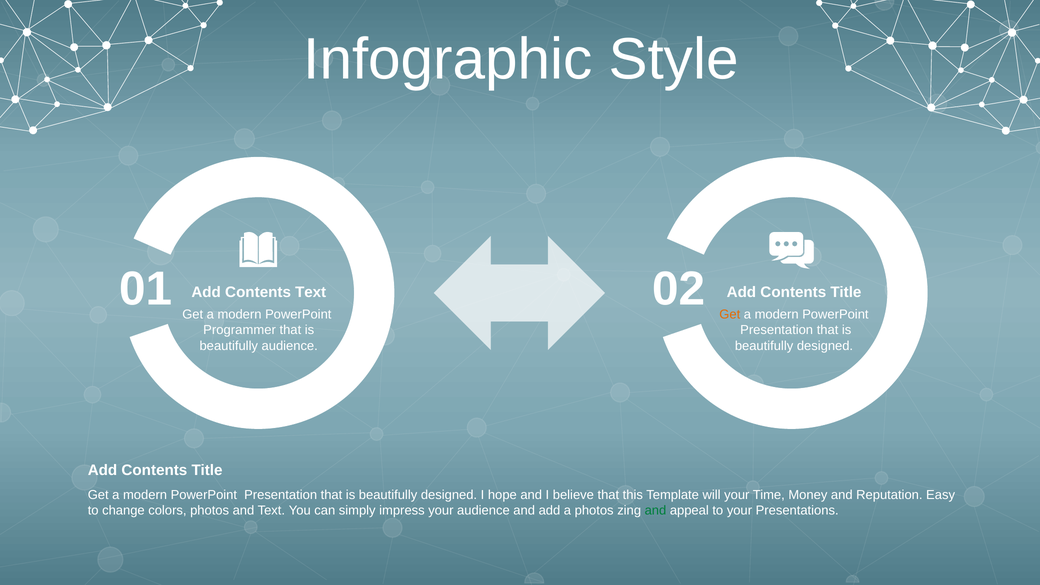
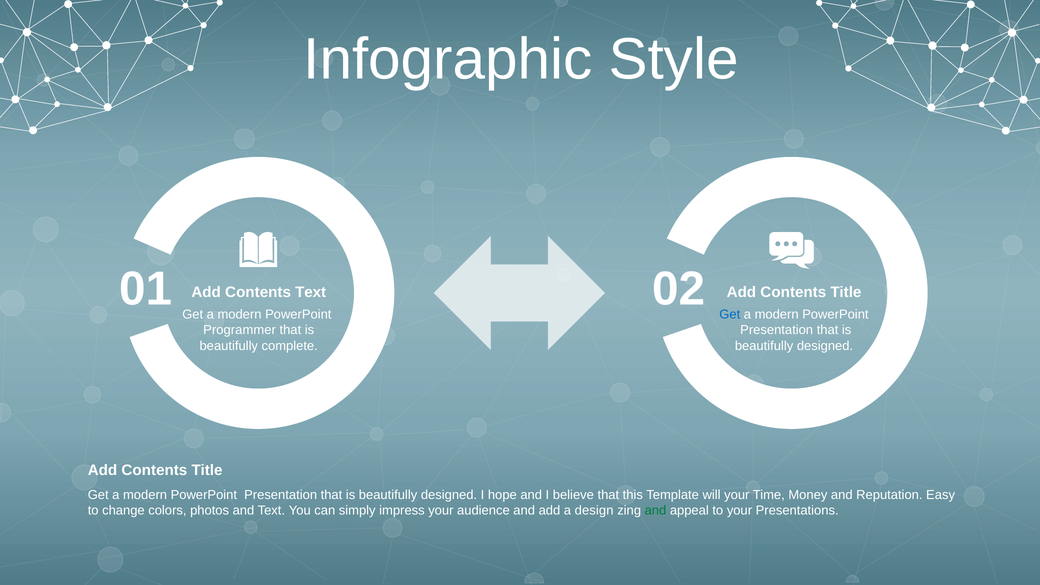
Get at (730, 315) colour: orange -> blue
beautifully audience: audience -> complete
a photos: photos -> design
